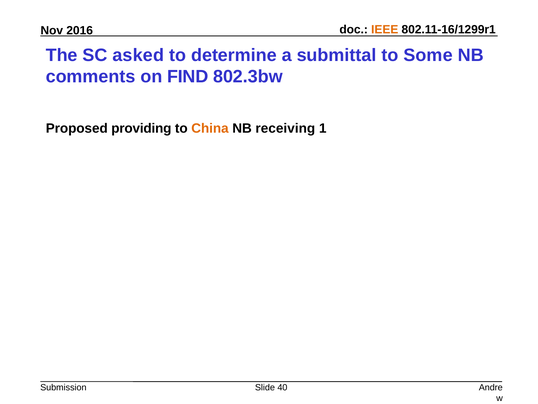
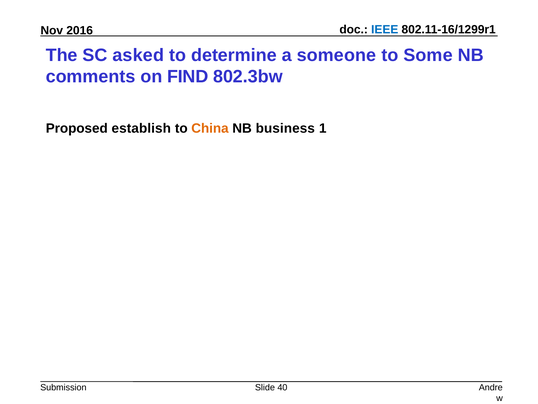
IEEE colour: orange -> blue
submittal: submittal -> someone
providing: providing -> establish
receiving: receiving -> business
